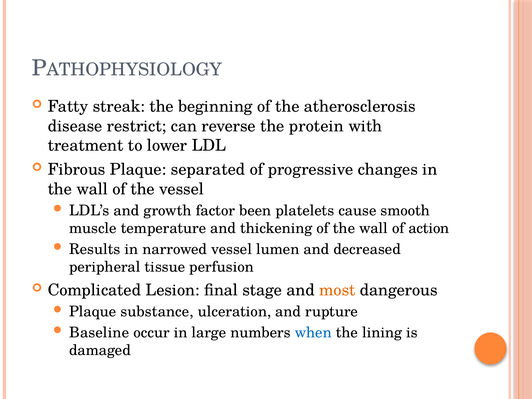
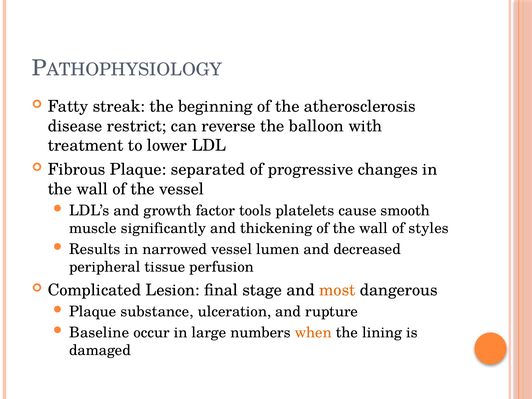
protein: protein -> balloon
been: been -> tools
temperature: temperature -> significantly
action: action -> styles
when colour: blue -> orange
